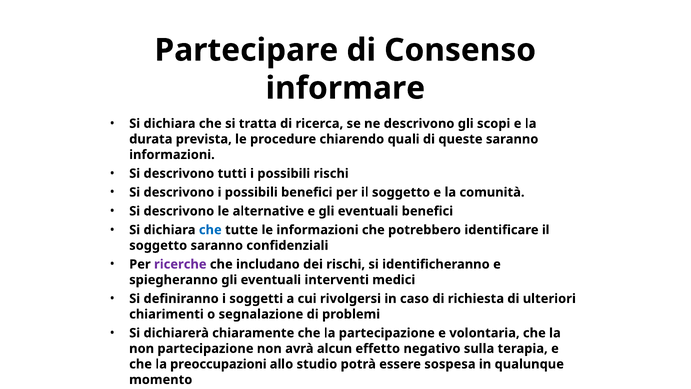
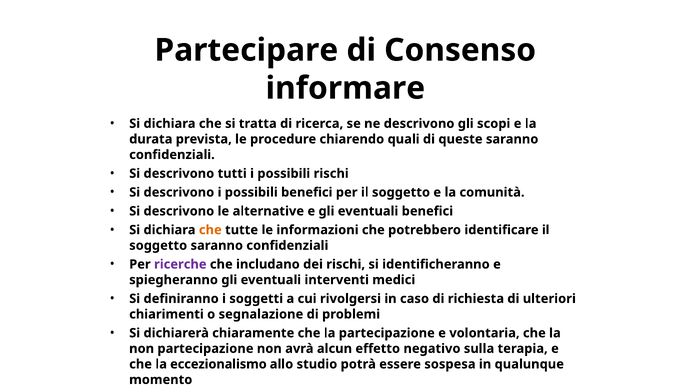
informazioni at (172, 155): informazioni -> confidenziali
che at (210, 230) colour: blue -> orange
preoccupazioni: preoccupazioni -> eccezionalismo
